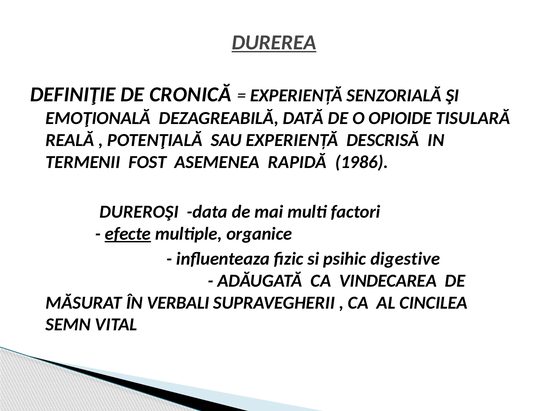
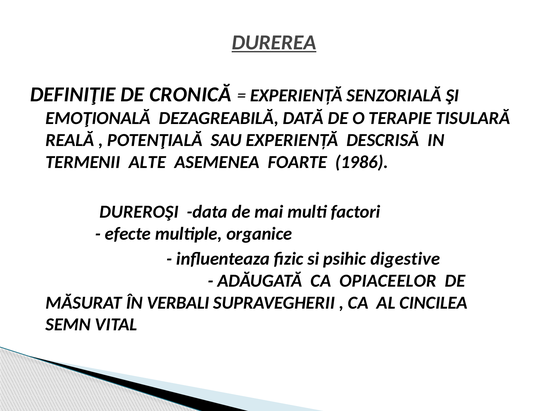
OPIOIDE: OPIOIDE -> TERAPIE
FOST: FOST -> ALTE
RAPIDĂ: RAPIDĂ -> FOARTE
efecte underline: present -> none
VINDECAREA: VINDECAREA -> OPIACEELOR
